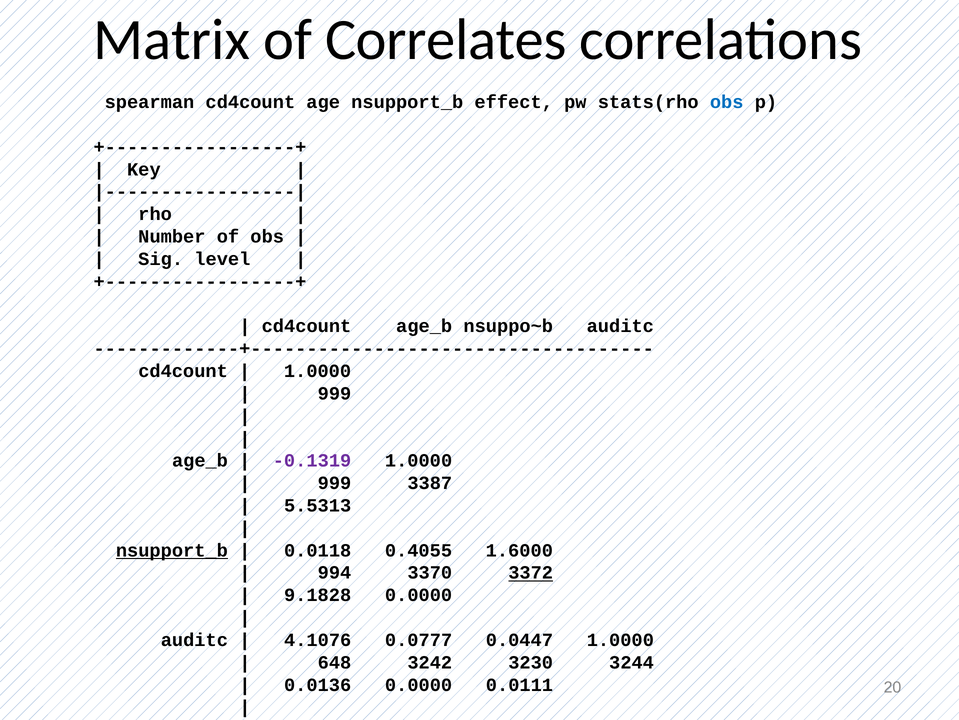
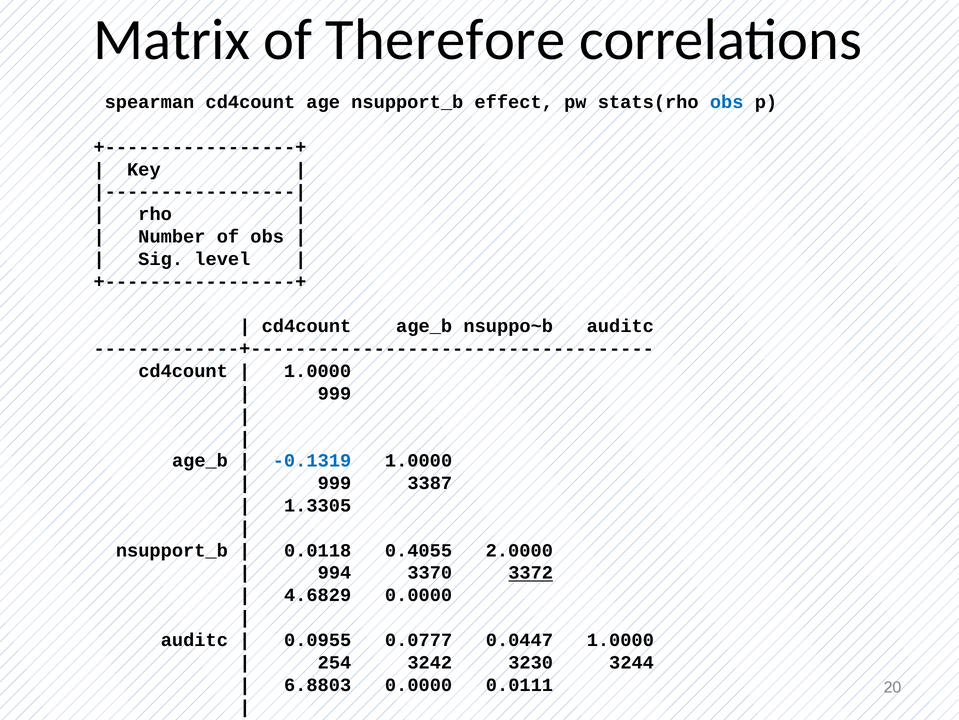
Correlates: Correlates -> Therefore
-0.1319 colour: purple -> blue
5.5313: 5.5313 -> 1.3305
nsupport_b at (172, 550) underline: present -> none
1.6000: 1.6000 -> 2.0000
9.1828: 9.1828 -> 4.6829
4.1076: 4.1076 -> 0.0955
648: 648 -> 254
0.0136: 0.0136 -> 6.8803
